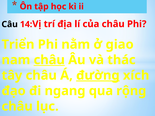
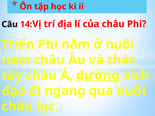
ở giao: giao -> nuôi
châu at (49, 60) underline: present -> none
qua rộng: rộng -> nuôi
